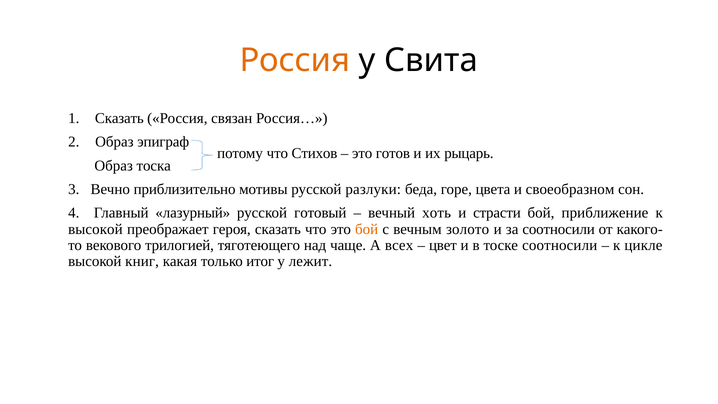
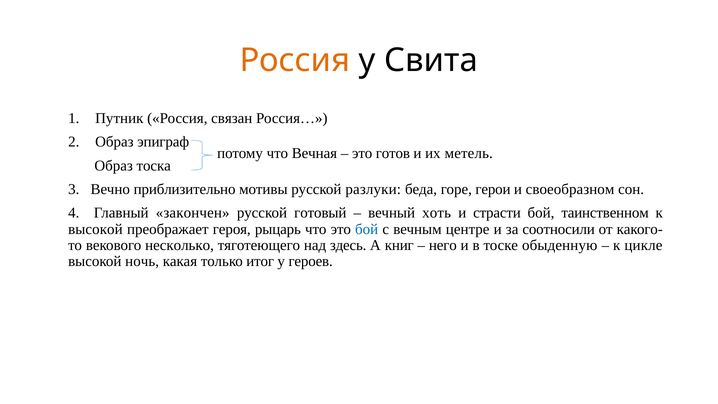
Сказать at (119, 118): Сказать -> Путник
Стихов: Стихов -> Вечная
рыцарь: рыцарь -> метель
цвета: цвета -> герои
лазурный: лазурный -> закончен
приближение: приближение -> таинственном
героя сказать: сказать -> рыцарь
бой at (367, 229) colour: orange -> blue
золото: золото -> центре
трилогией: трилогией -> несколько
чаще: чаще -> здесь
всех: всех -> книг
цвет: цвет -> него
тоске соотносили: соотносили -> обыденную
книг: книг -> ночь
лежит: лежит -> героев
